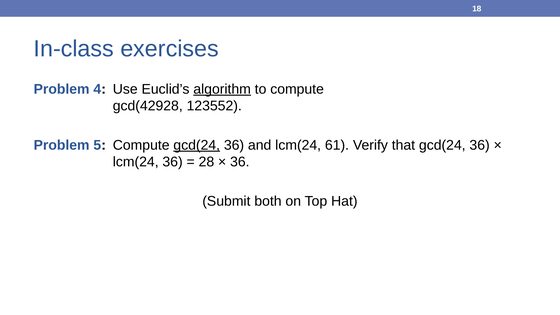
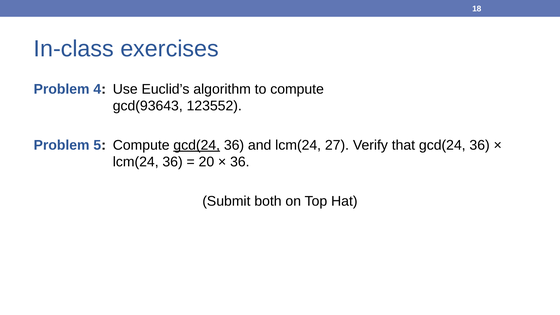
algorithm underline: present -> none
gcd(42928: gcd(42928 -> gcd(93643
61: 61 -> 27
28: 28 -> 20
